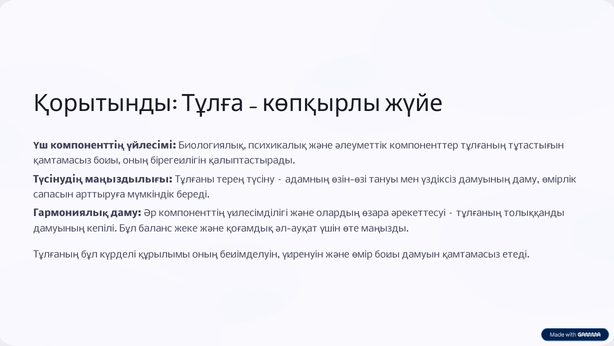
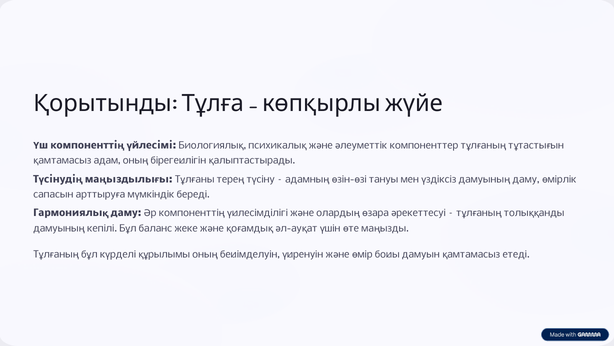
бойы at (107, 161): бойы -> адам
